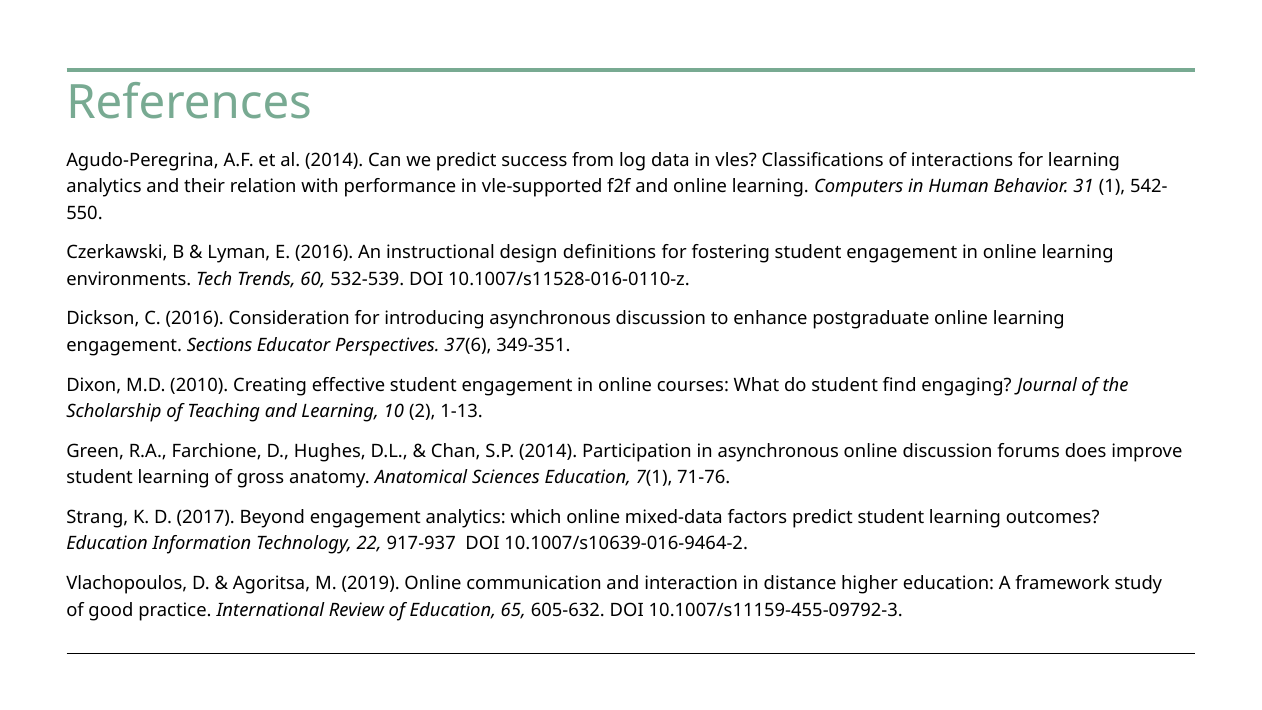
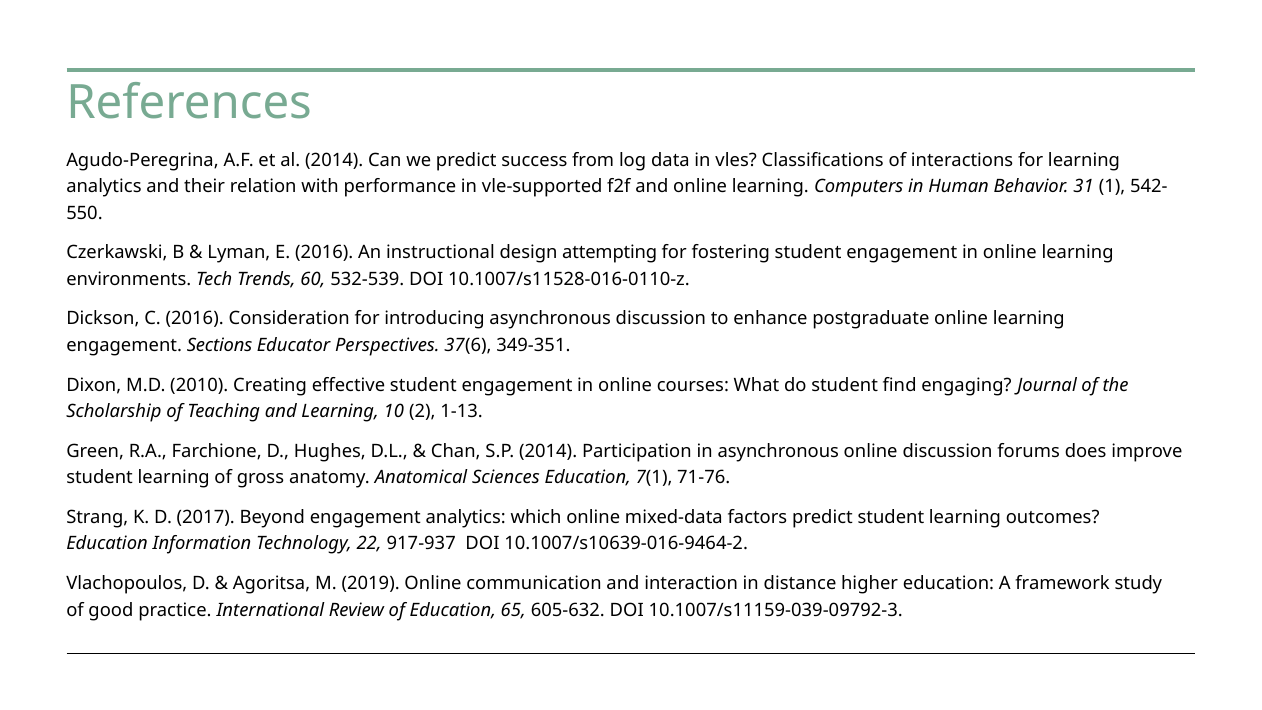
definitions: definitions -> attempting
10.1007/s11159-455-09792-3: 10.1007/s11159-455-09792-3 -> 10.1007/s11159-039-09792-3
